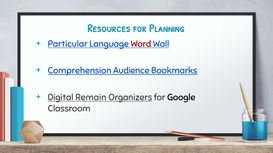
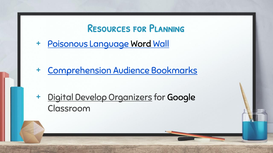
Particular: Particular -> Poisonous
Word colour: red -> black
Remain: Remain -> Develop
